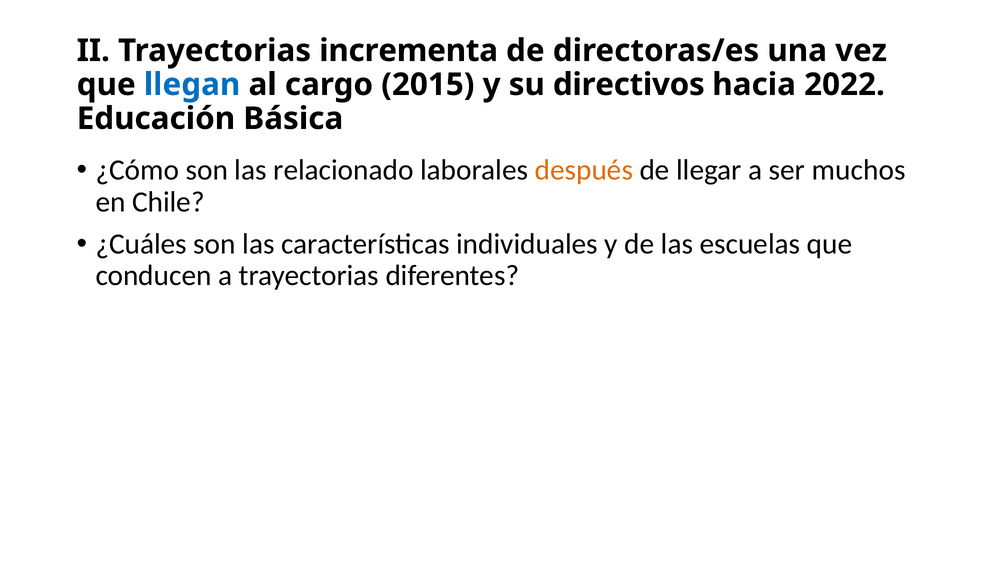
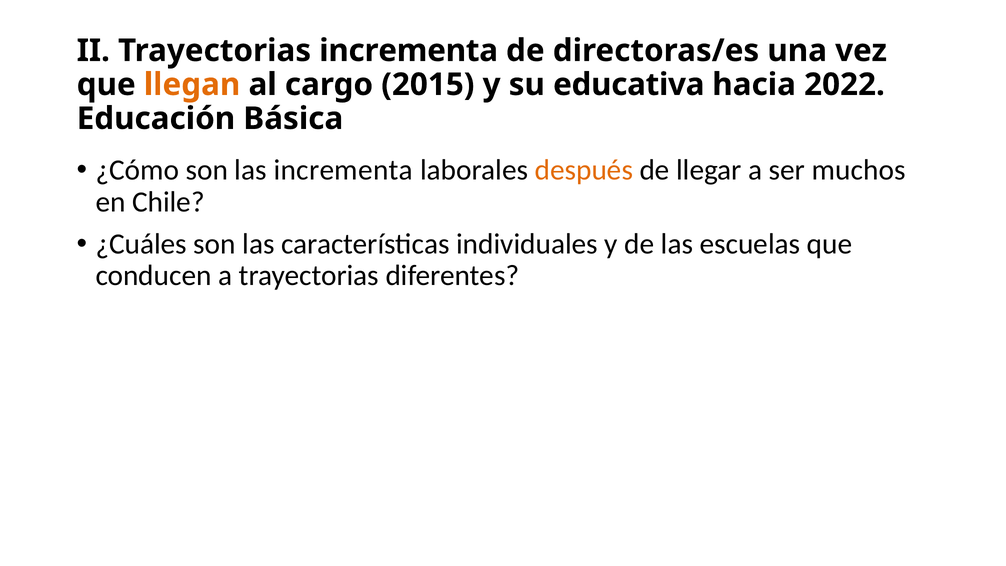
llegan colour: blue -> orange
directivos: directivos -> educativa
las relacionado: relacionado -> incrementa
